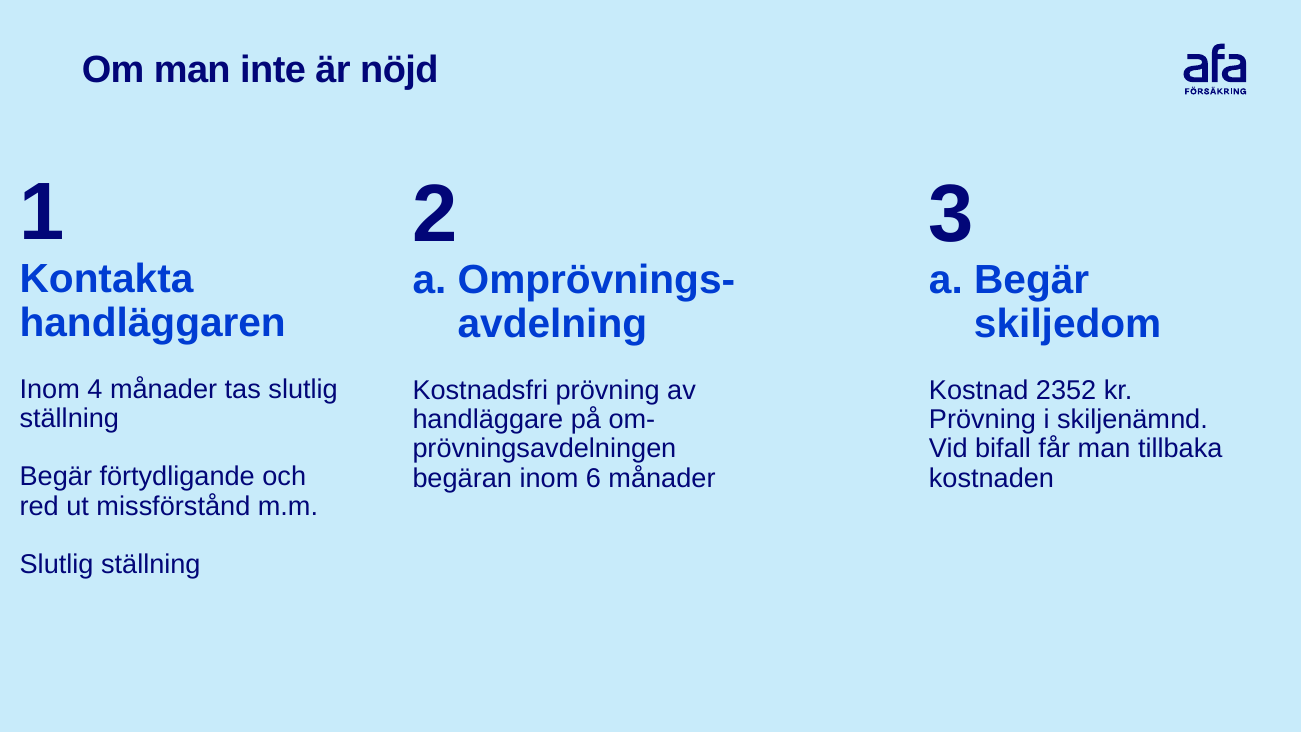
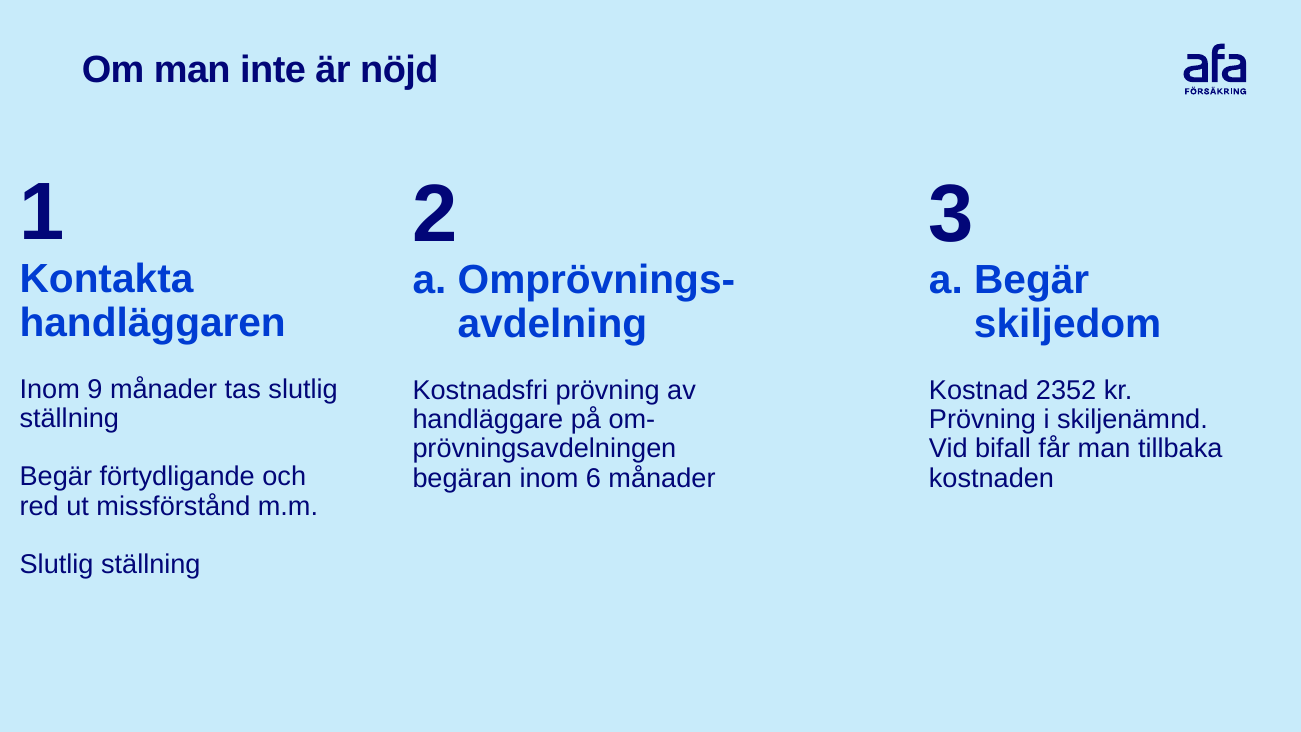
4: 4 -> 9
